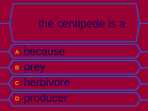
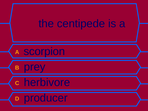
because: because -> scorpion
